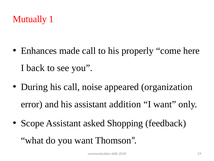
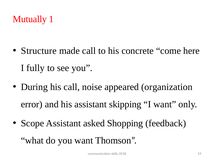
Enhances: Enhances -> Structure
properly: properly -> concrete
back: back -> fully
addition: addition -> skipping
